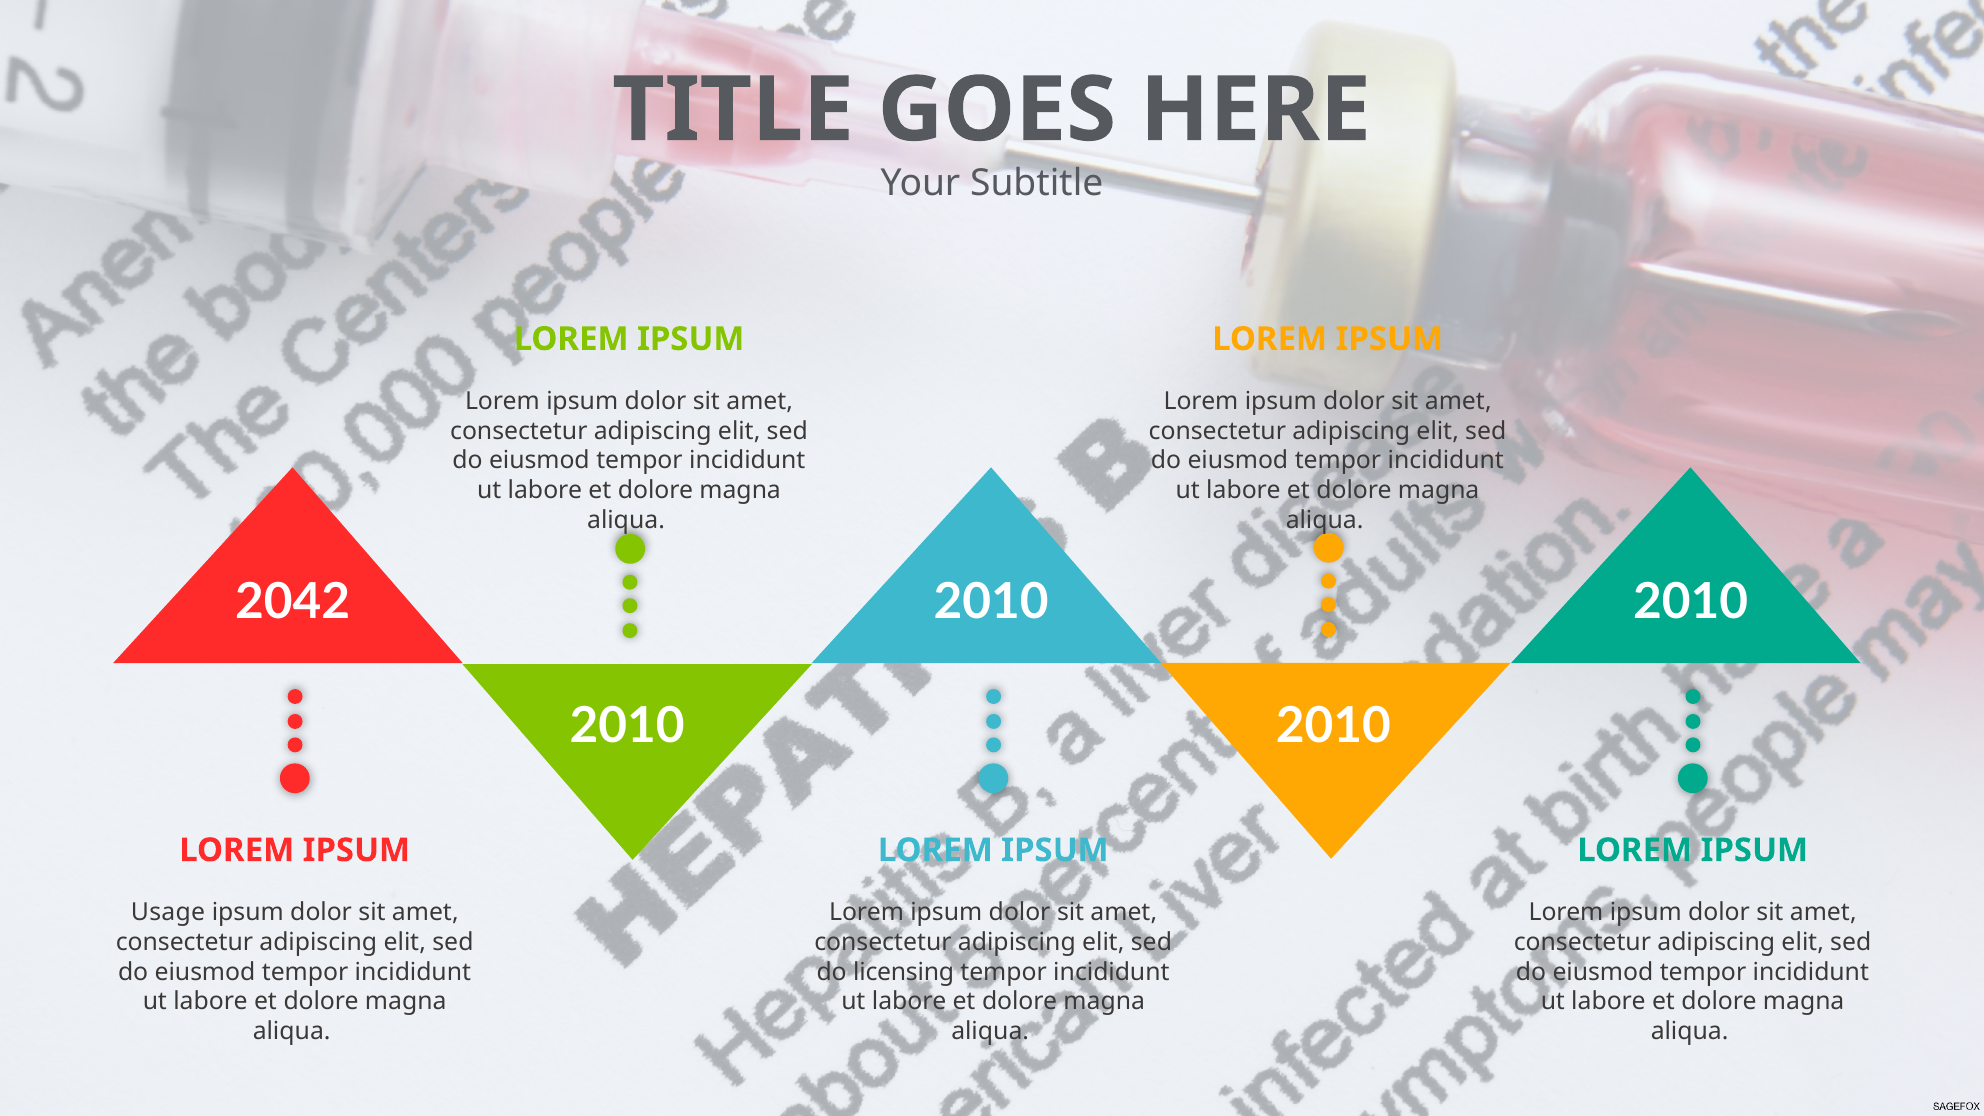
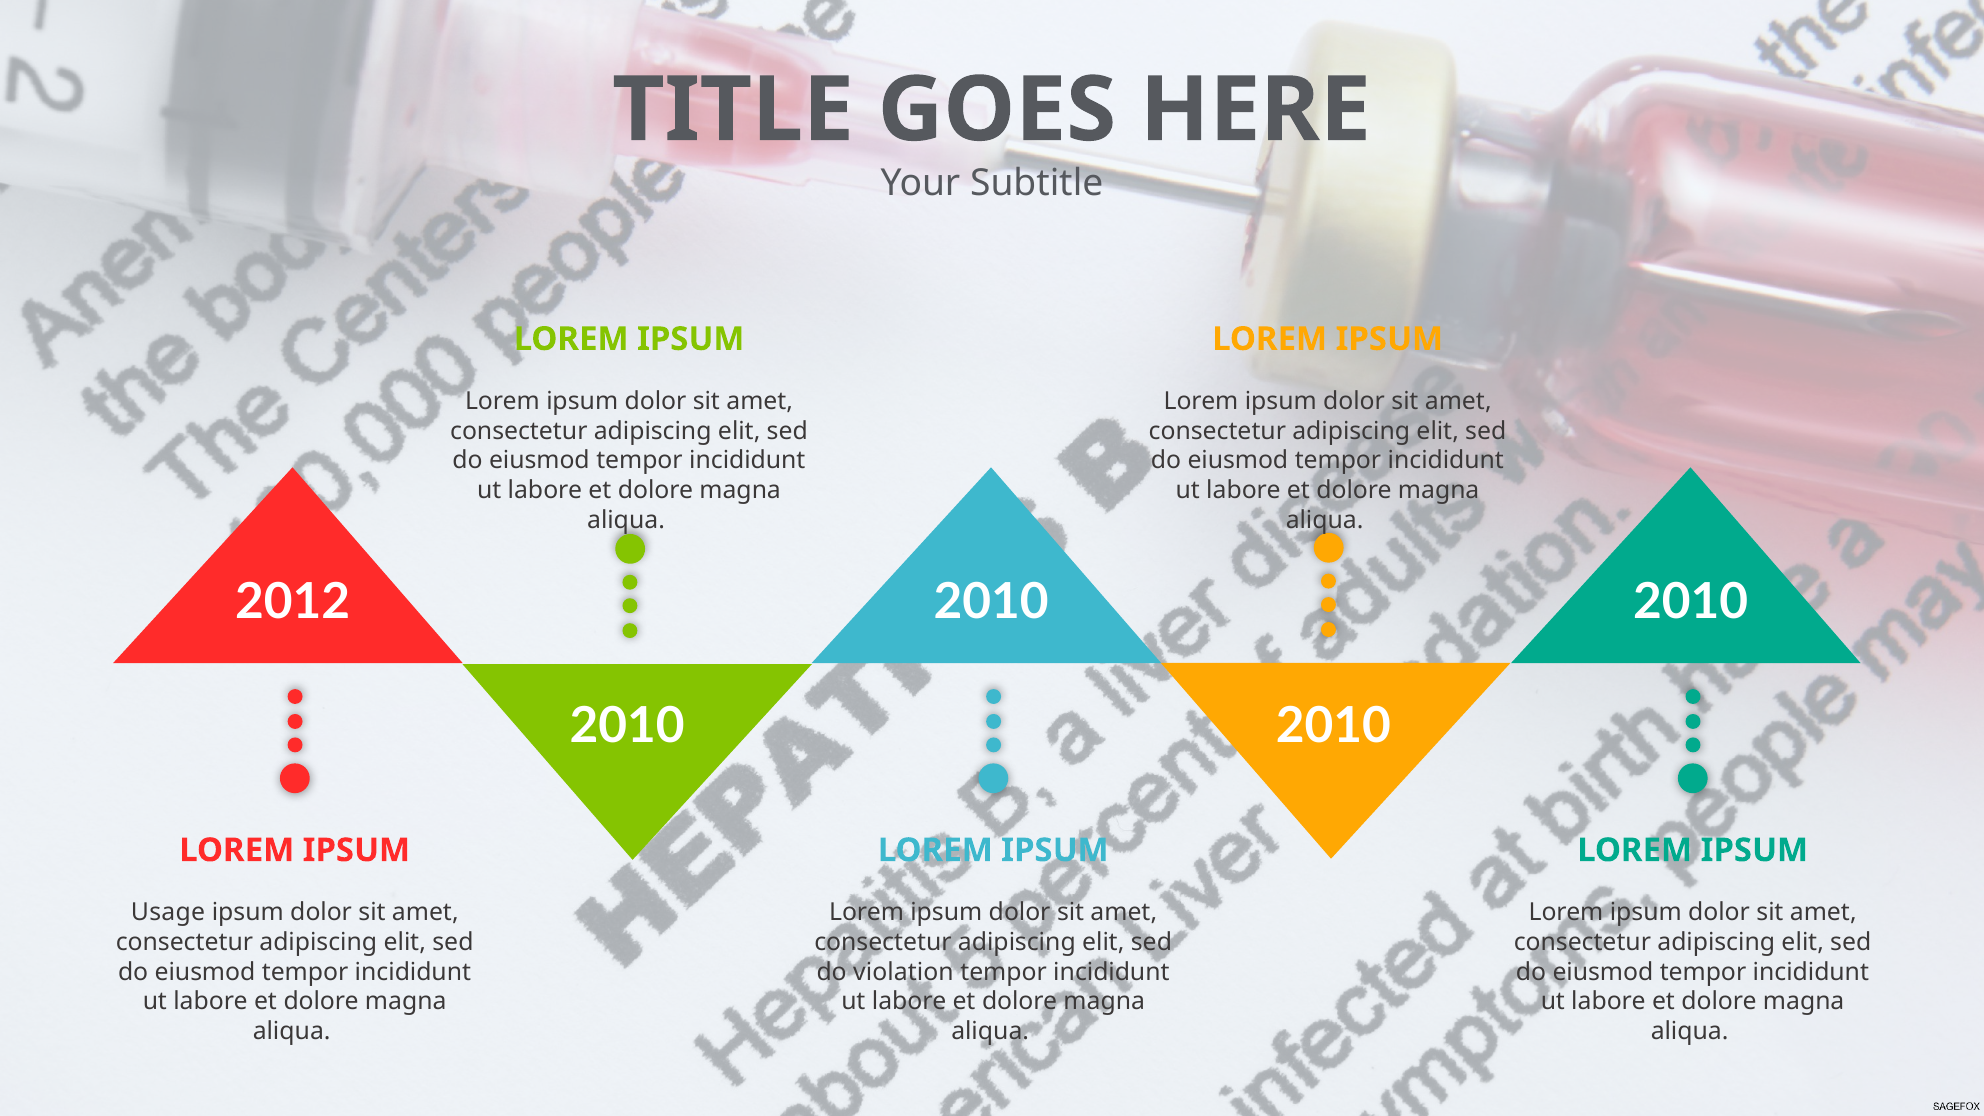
2042: 2042 -> 2012
licensing: licensing -> violation
